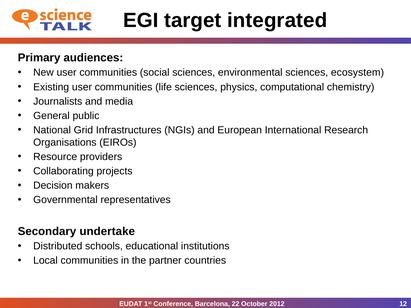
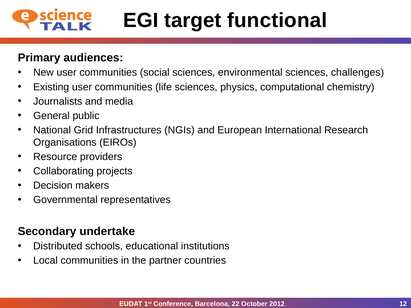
integrated: integrated -> functional
ecosystem: ecosystem -> challenges
